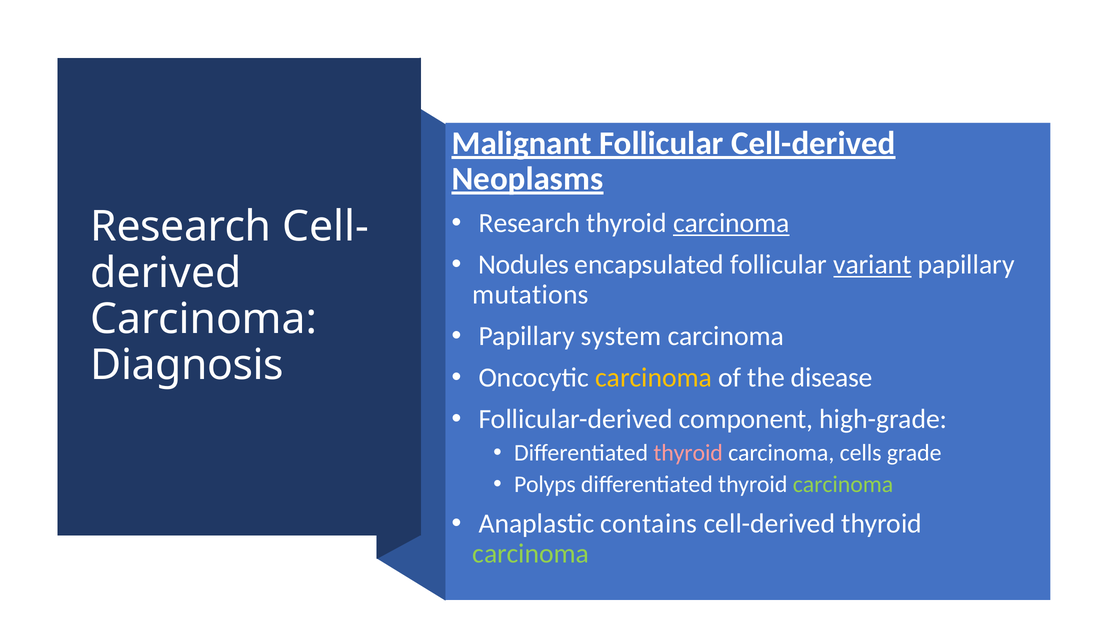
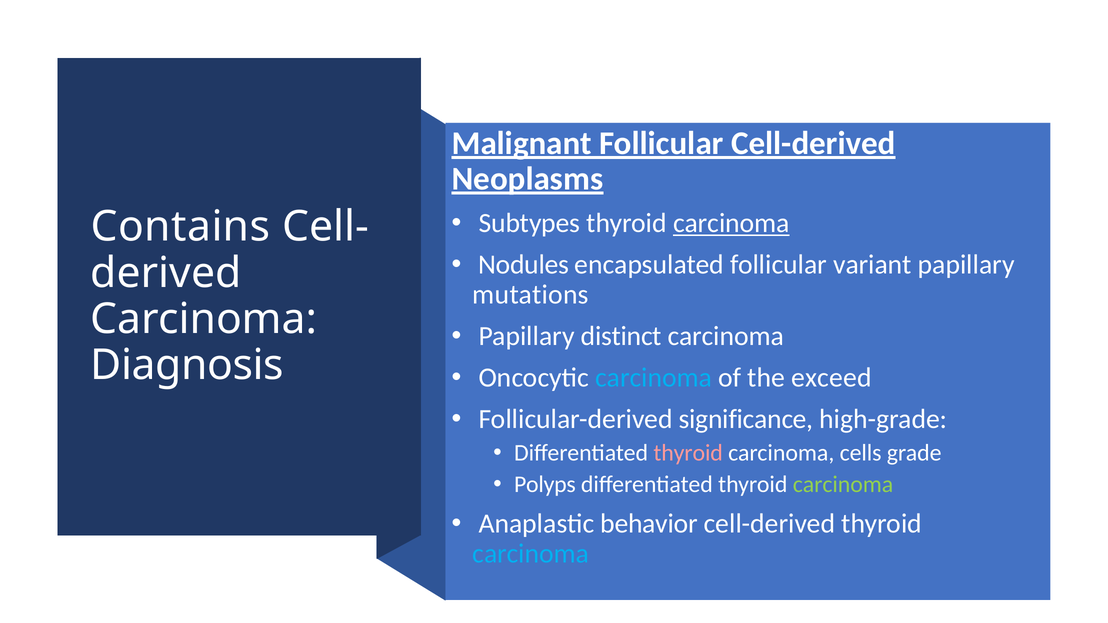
Research at (529, 223): Research -> Subtypes
Research at (181, 227): Research -> Contains
variant underline: present -> none
system: system -> distinct
carcinoma at (654, 378) colour: yellow -> light blue
disease: disease -> exceed
component: component -> significance
contains: contains -> behavior
carcinoma at (531, 554) colour: light green -> light blue
